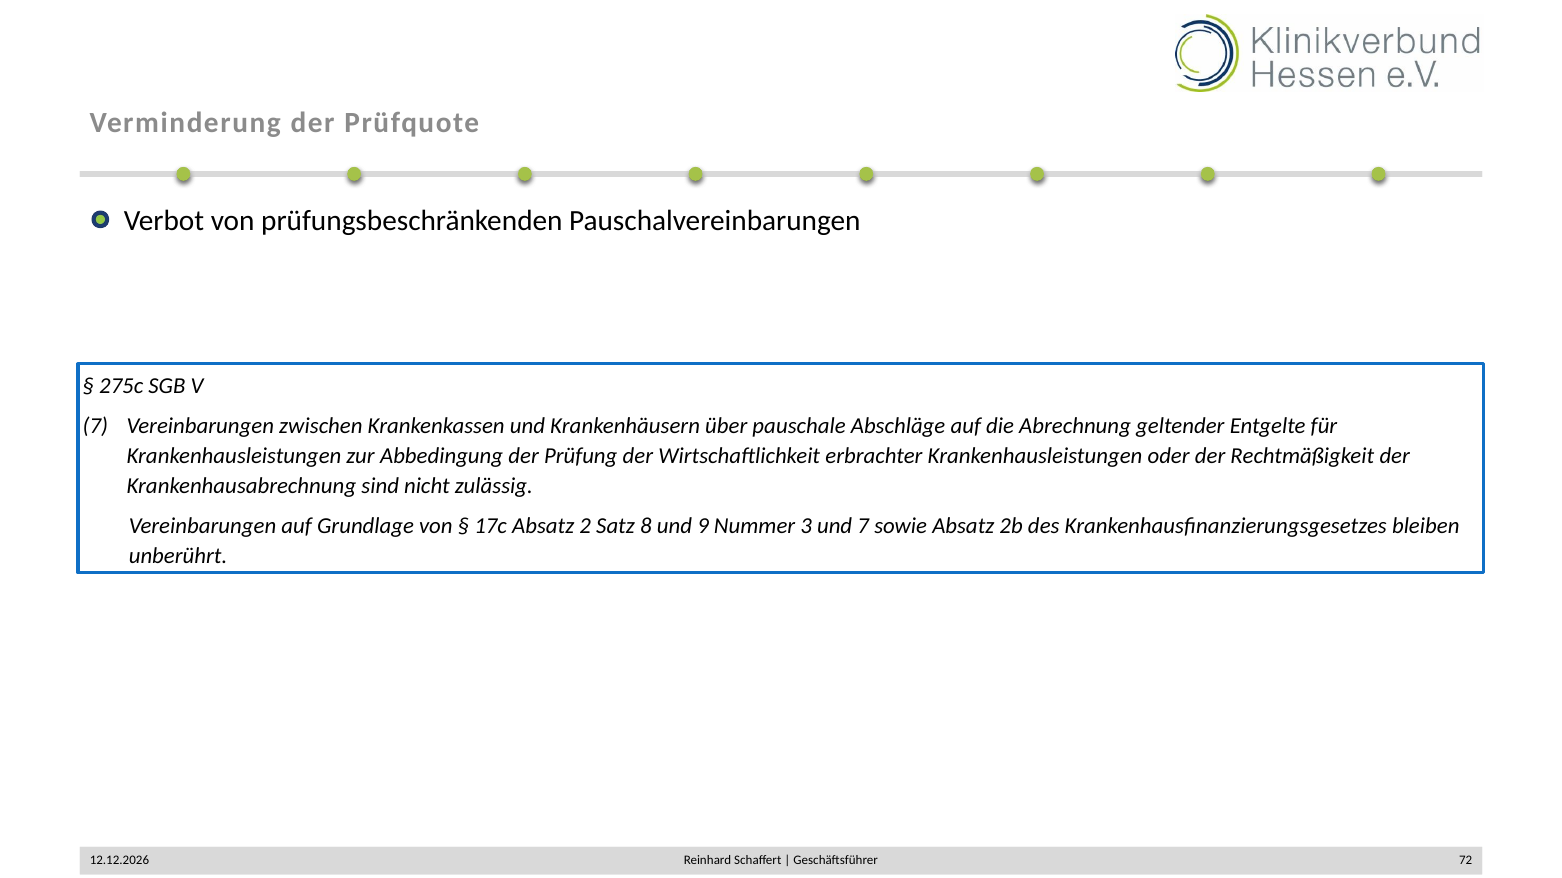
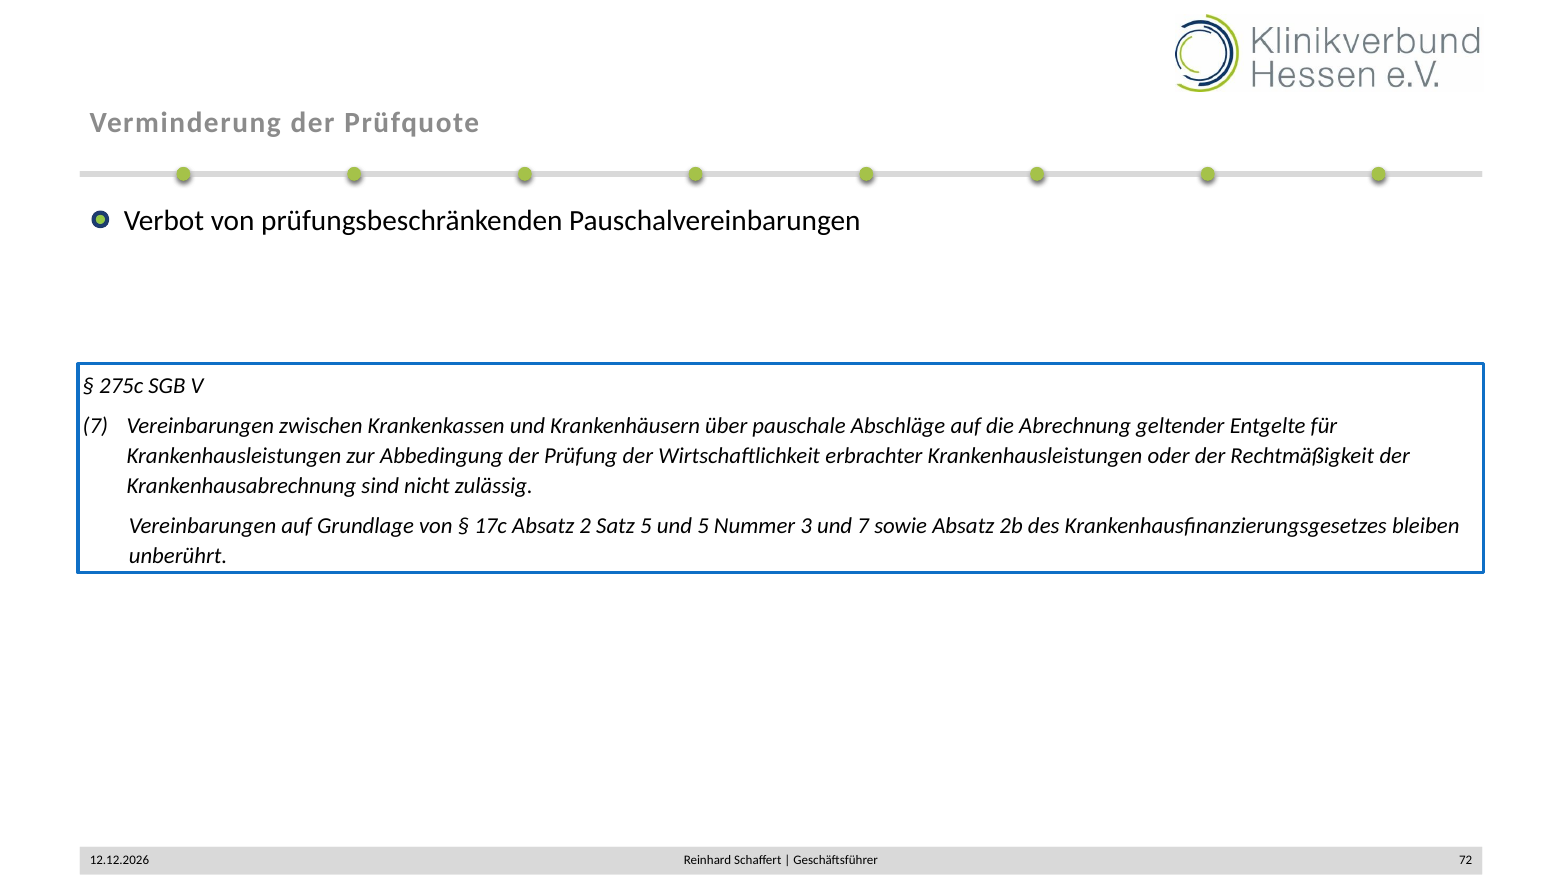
Satz 8: 8 -> 5
und 9: 9 -> 5
